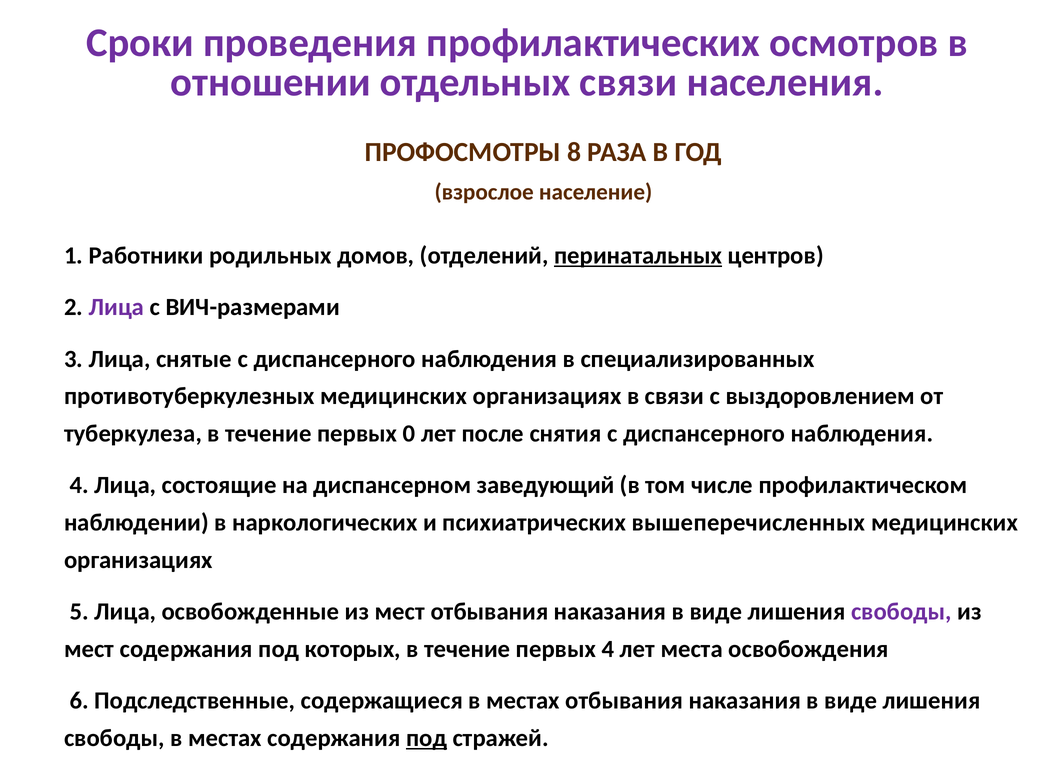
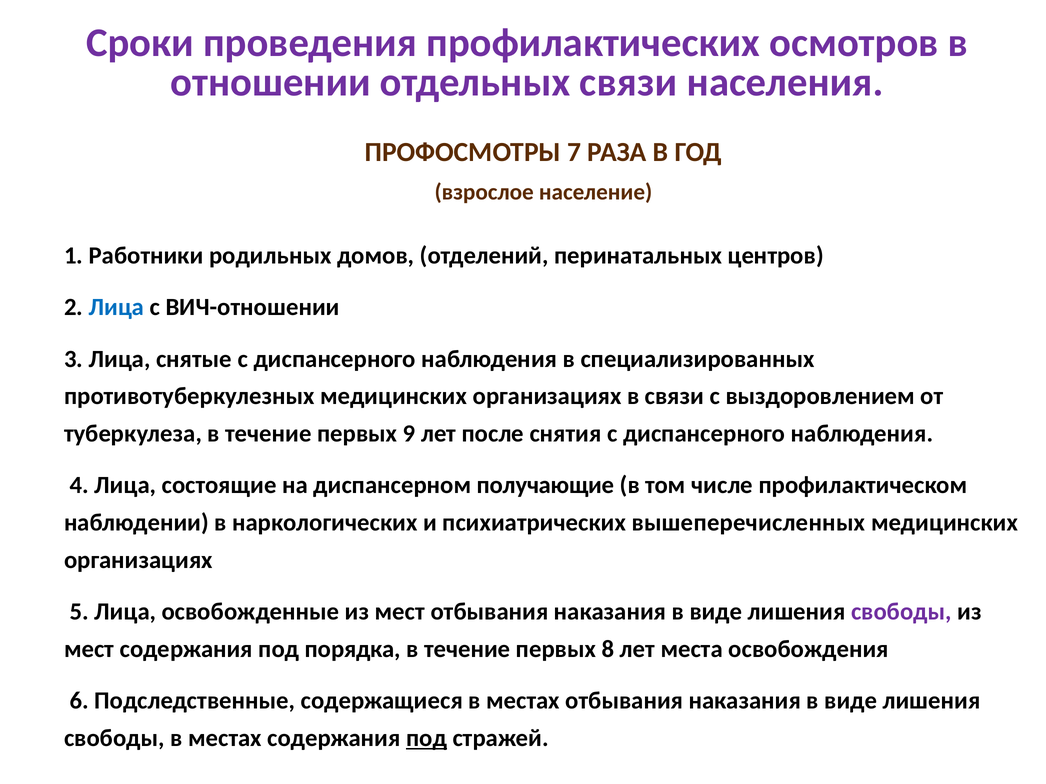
8: 8 -> 7
перинатальных underline: present -> none
Лица at (116, 307) colour: purple -> blue
ВИЧ-размерами: ВИЧ-размерами -> ВИЧ-отношении
0: 0 -> 9
заведующий: заведующий -> получающие
которых: которых -> порядка
первых 4: 4 -> 8
